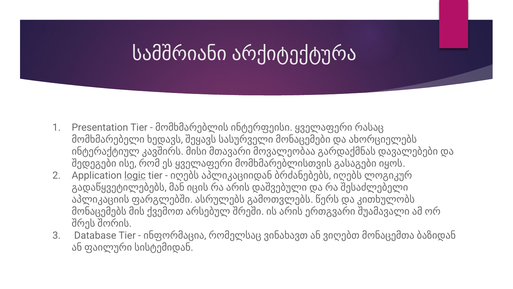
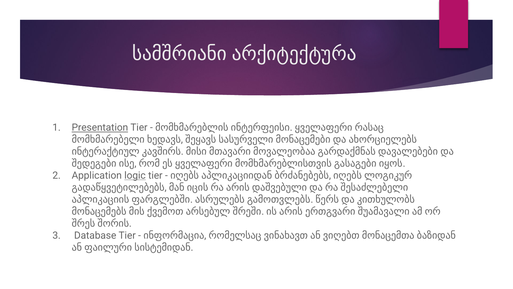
Presentation underline: none -> present
